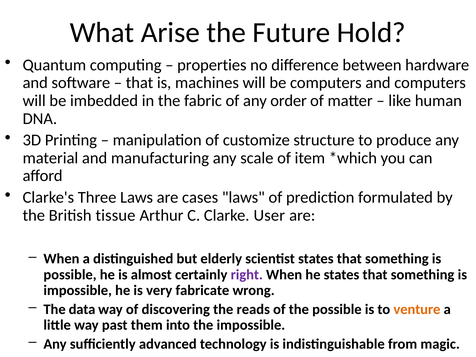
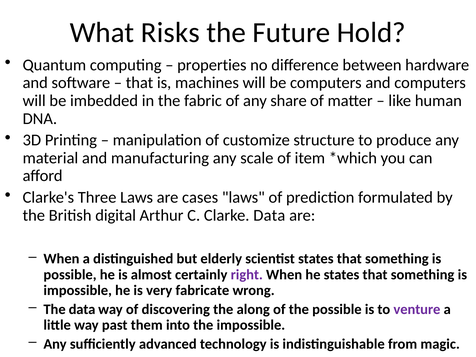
Arise: Arise -> Risks
order: order -> share
tissue: tissue -> digital
Clarke User: User -> Data
reads: reads -> along
venture colour: orange -> purple
